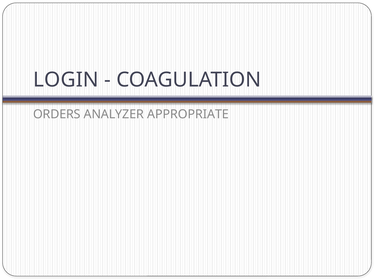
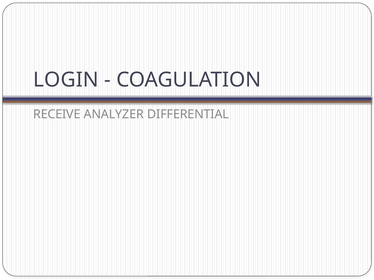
ORDERS: ORDERS -> RECEIVE
APPROPRIATE: APPROPRIATE -> DIFFERENTIAL
